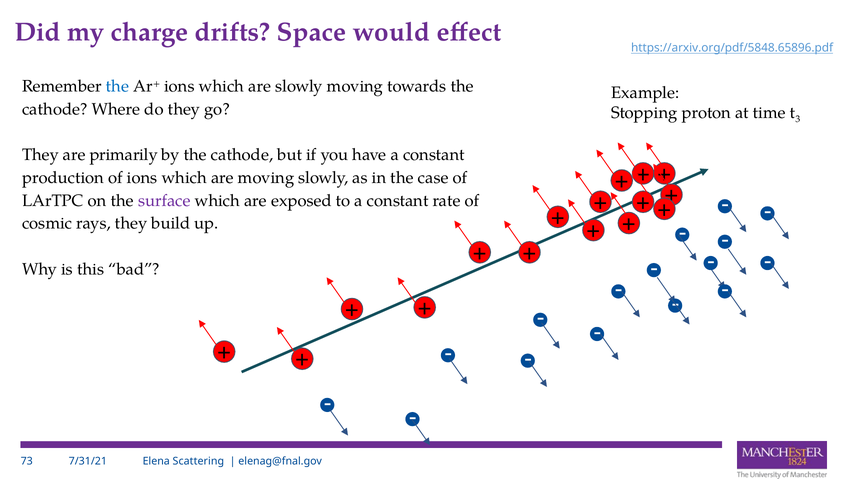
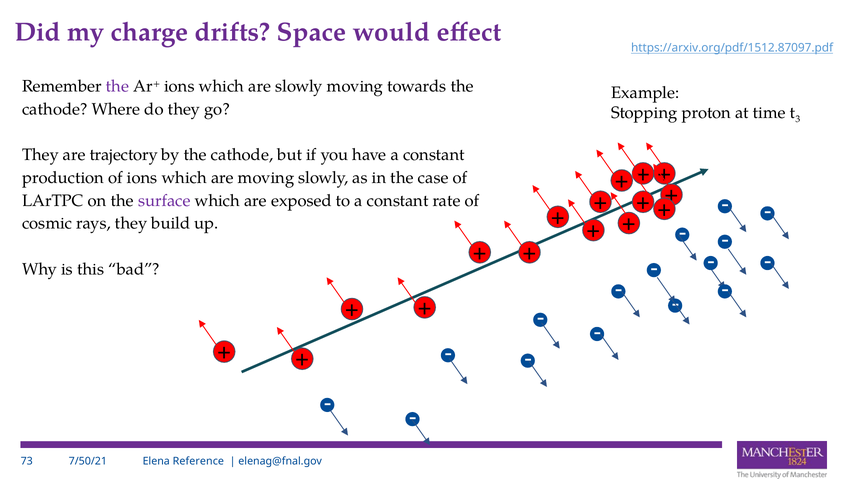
https://arxiv.org/pdf/5848.65896.pdf: https://arxiv.org/pdf/5848.65896.pdf -> https://arxiv.org/pdf/1512.87097.pdf
the at (117, 86) colour: blue -> purple
primarily: primarily -> trajectory
7/31/21: 7/31/21 -> 7/50/21
Scattering: Scattering -> Reference
